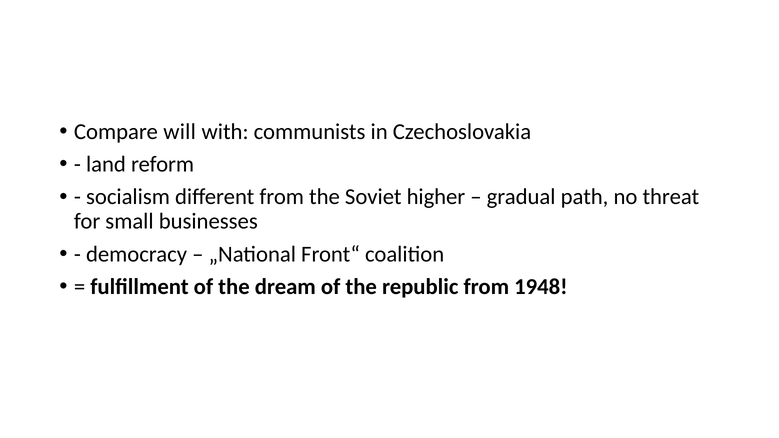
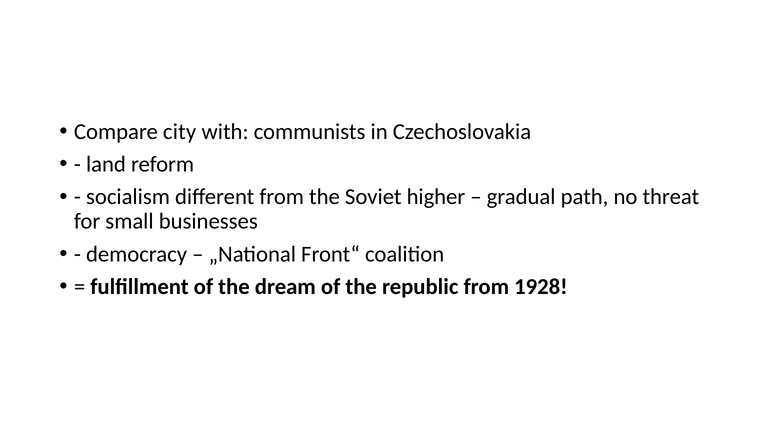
will: will -> city
1948: 1948 -> 1928
